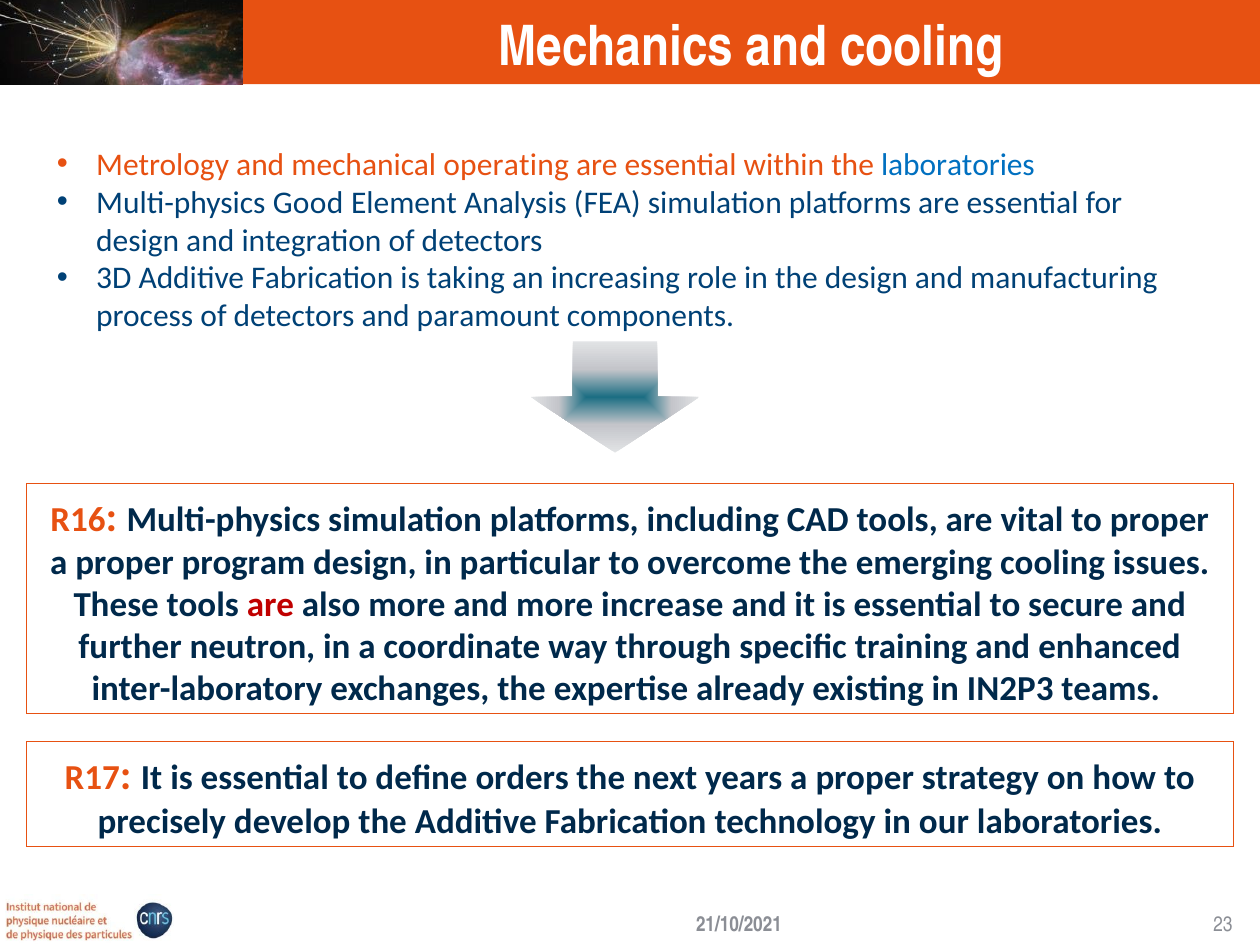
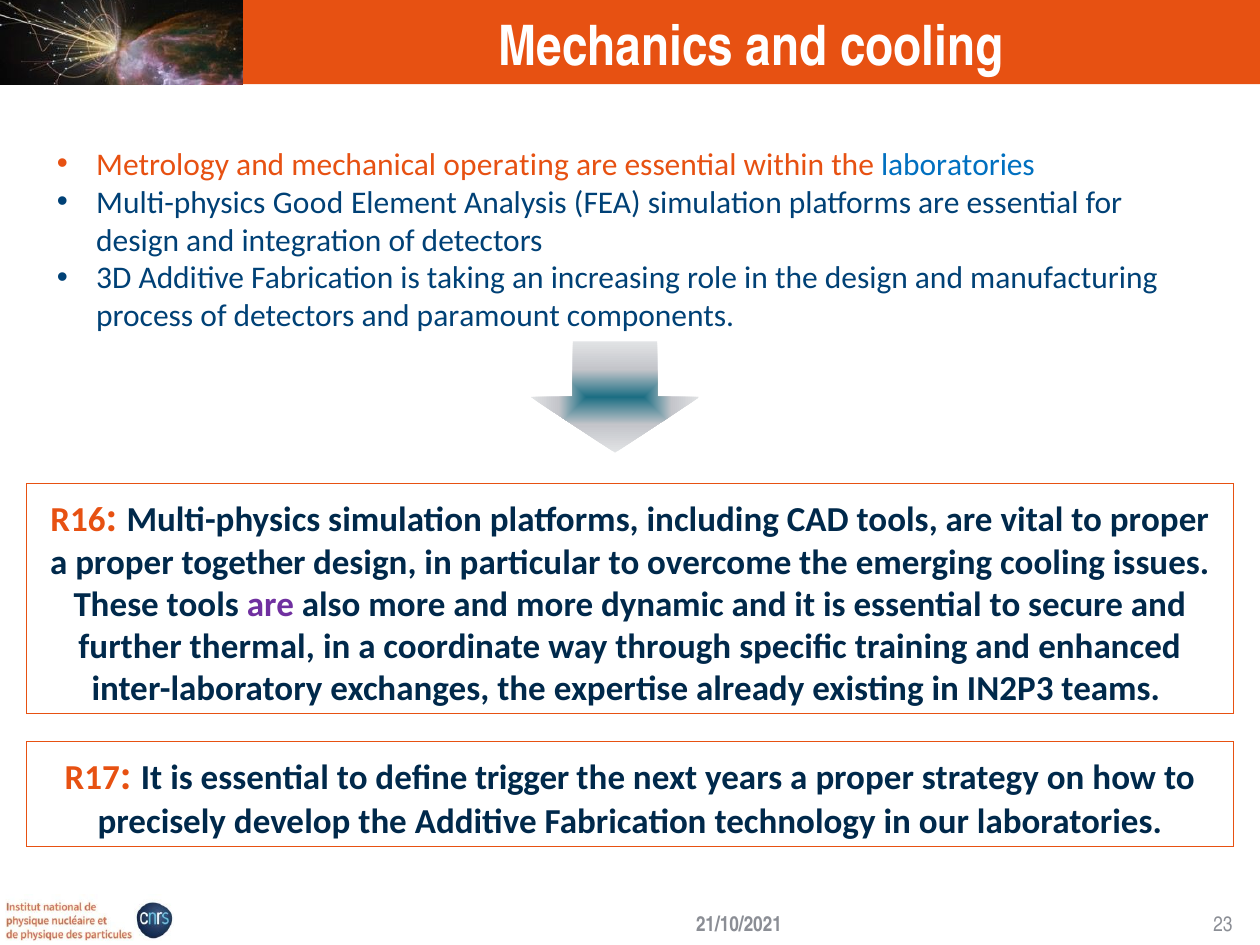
program: program -> together
are at (270, 605) colour: red -> purple
increase: increase -> dynamic
neutron: neutron -> thermal
orders: orders -> trigger
